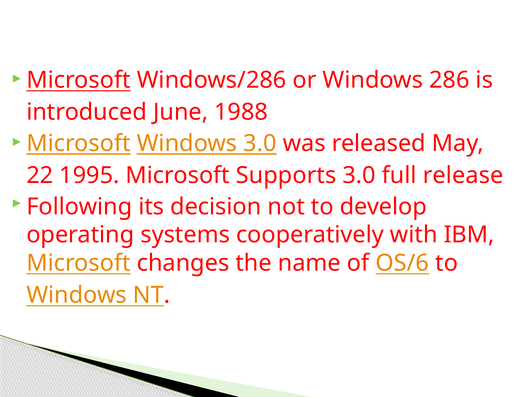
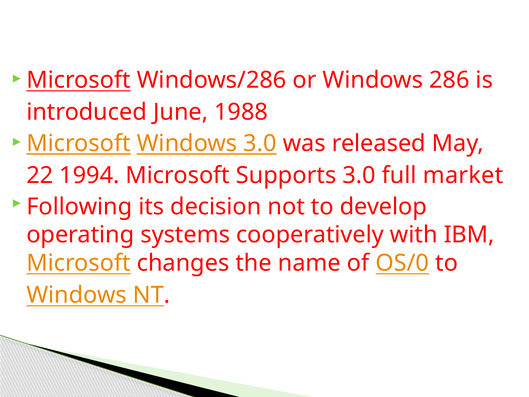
1995: 1995 -> 1994
release: release -> market
OS/6: OS/6 -> OS/0
